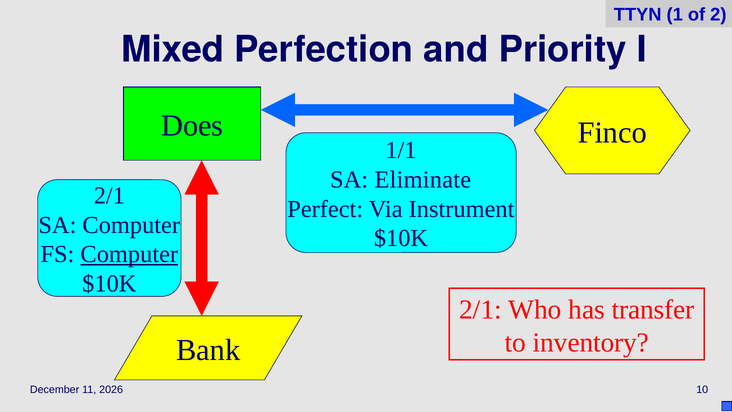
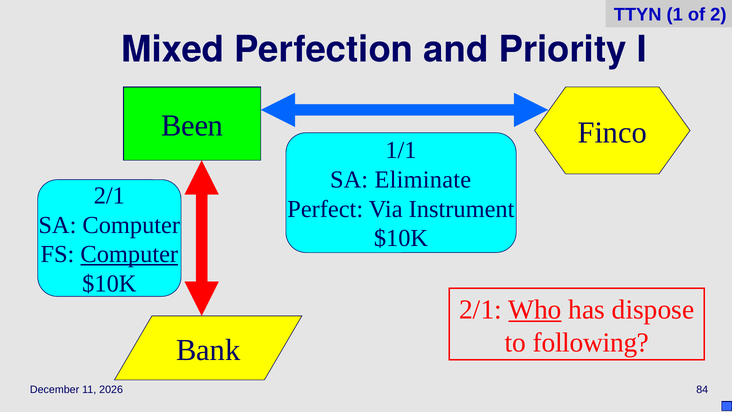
Does: Does -> Been
Who underline: none -> present
transfer: transfer -> dispose
inventory: inventory -> following
10: 10 -> 84
